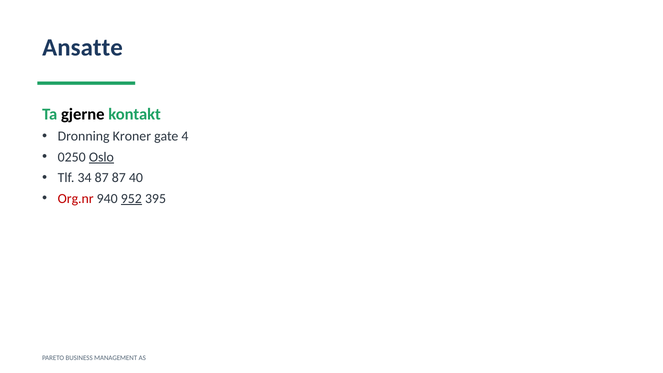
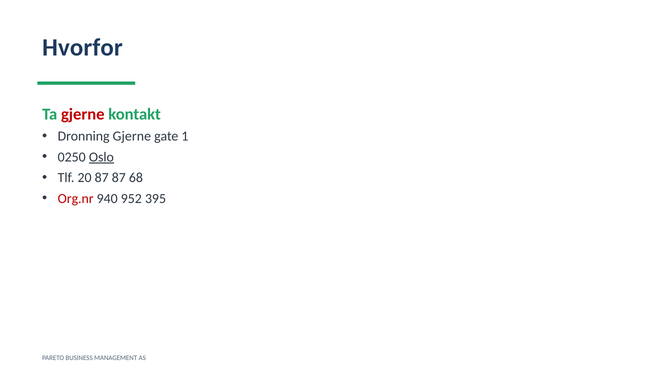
Ansatte: Ansatte -> Hvorfor
gjerne at (83, 114) colour: black -> red
Dronning Kroner: Kroner -> Gjerne
4: 4 -> 1
34: 34 -> 20
40: 40 -> 68
952 underline: present -> none
